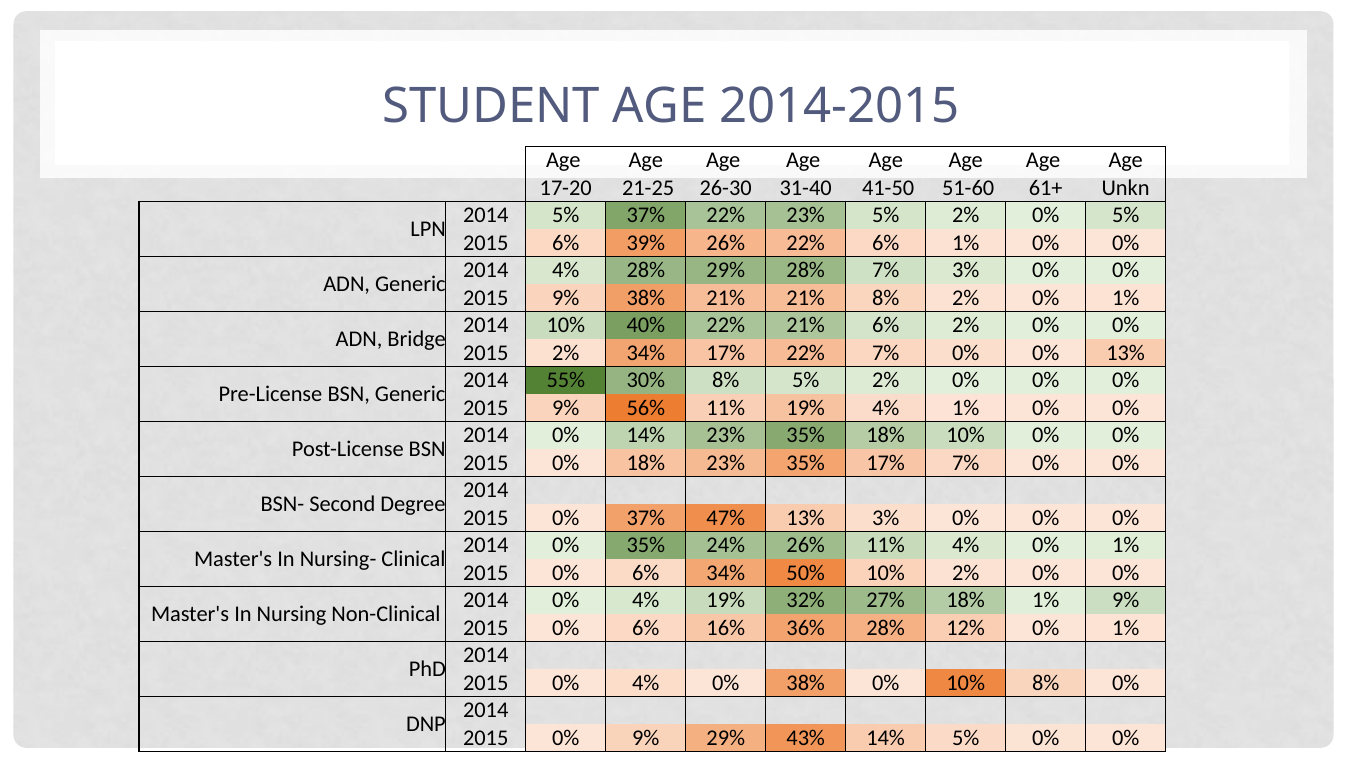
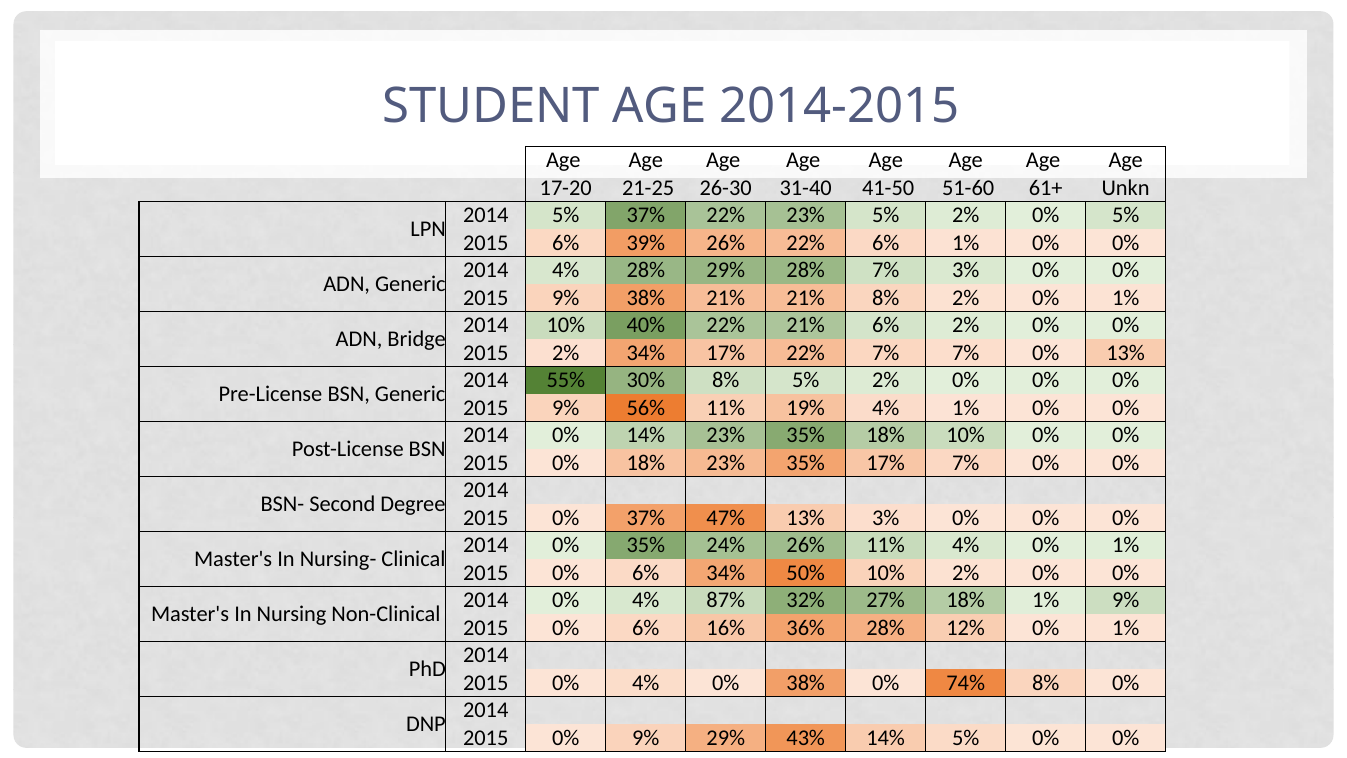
22% 7% 0%: 0% -> 7%
4% 19%: 19% -> 87%
0% 10%: 10% -> 74%
